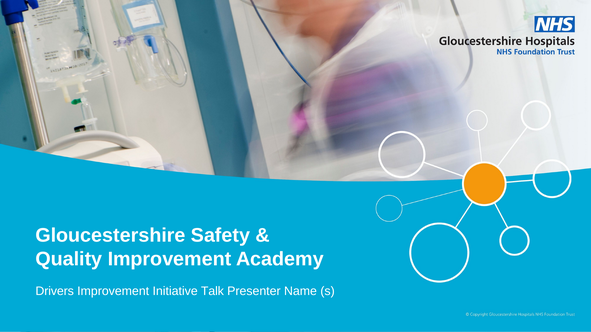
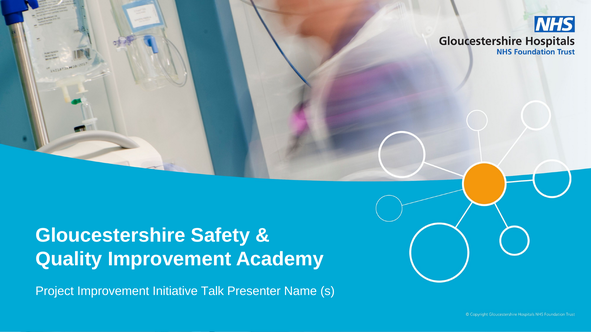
Drivers: Drivers -> Project
